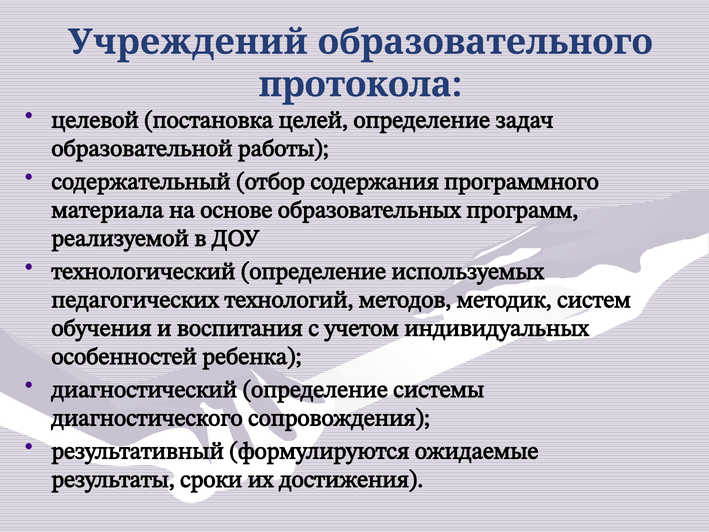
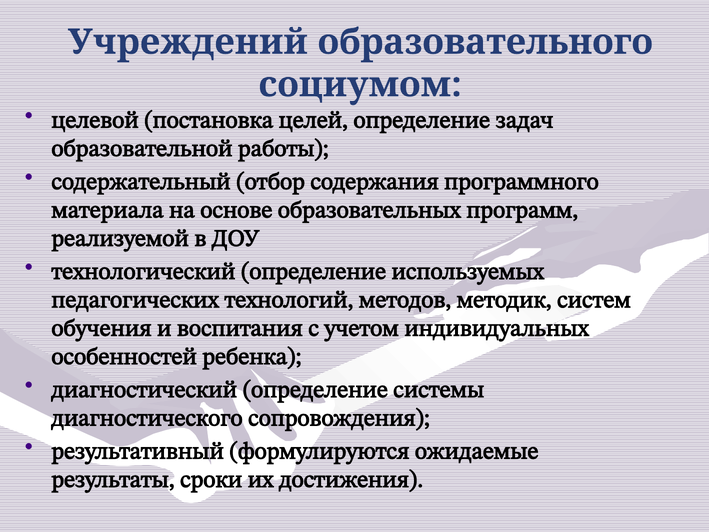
протокола: протокола -> социумом
